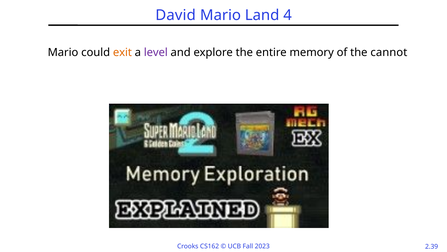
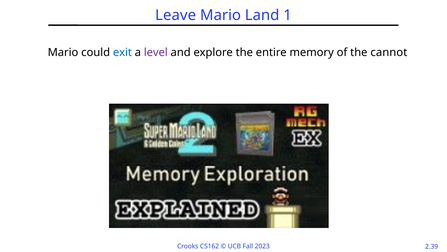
David: David -> Leave
4: 4 -> 1
exit colour: orange -> blue
